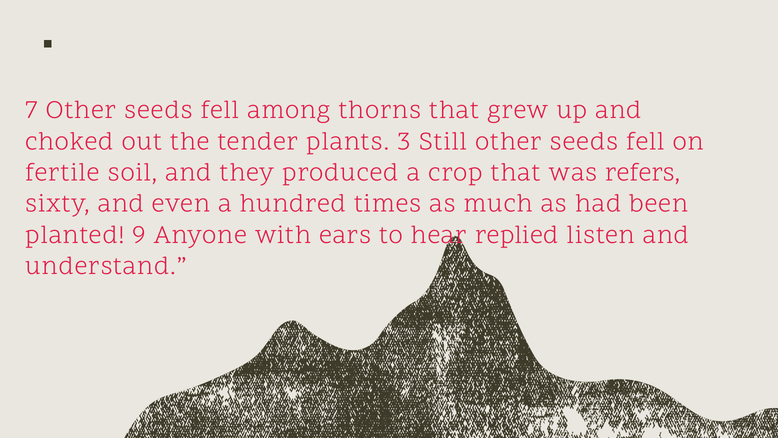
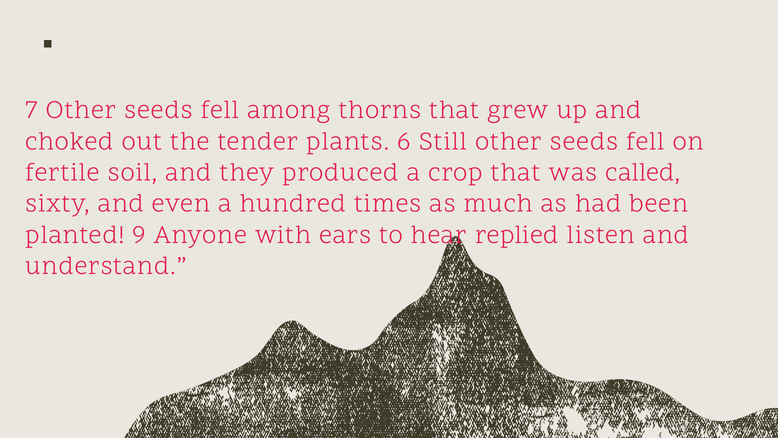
3: 3 -> 6
refers: refers -> called
